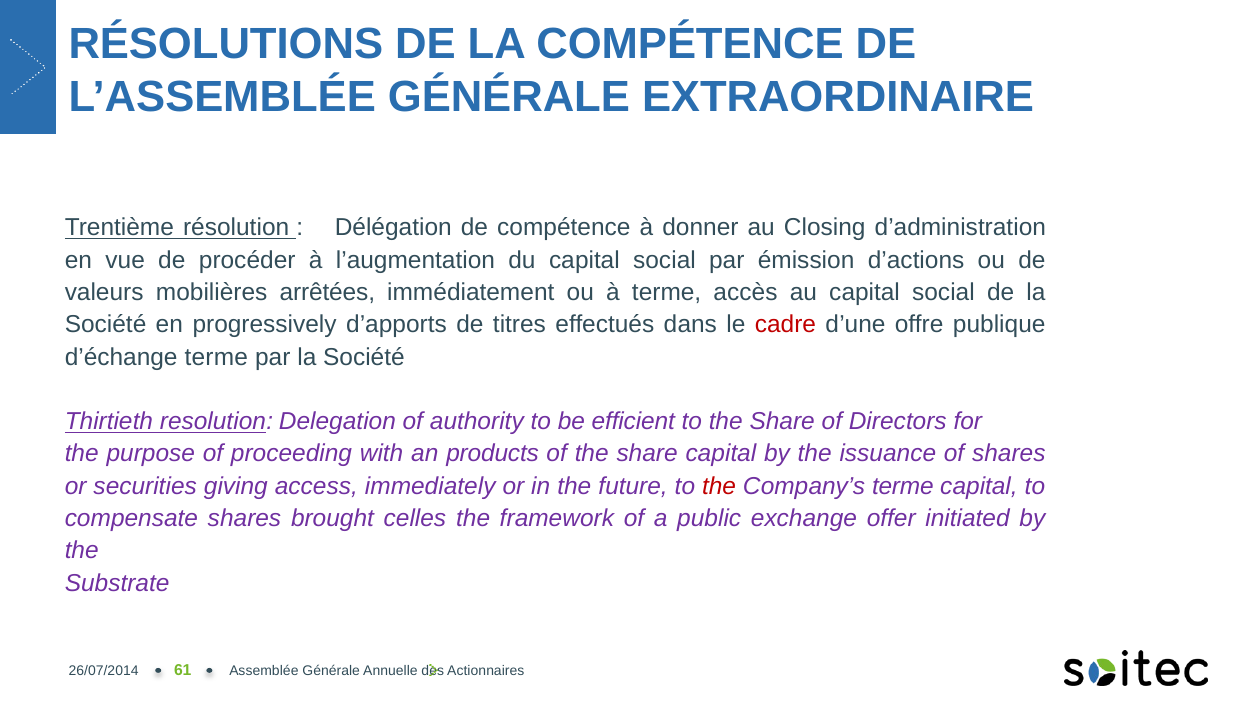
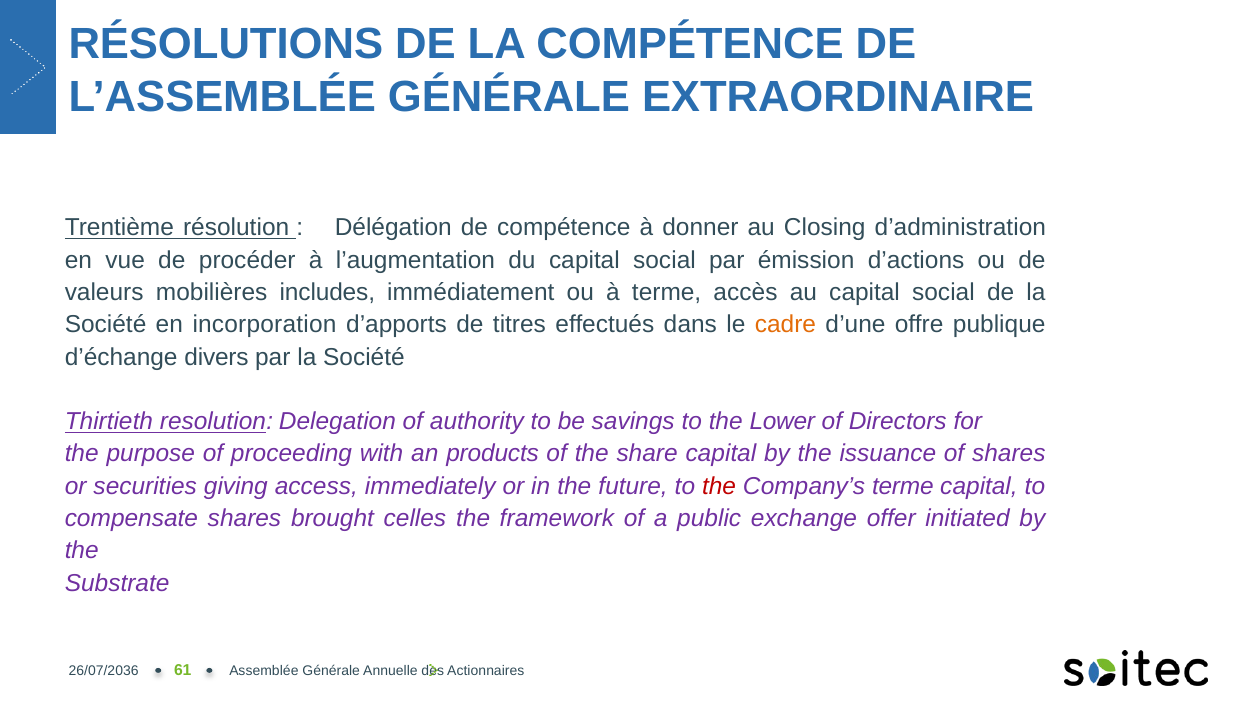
arrêtées: arrêtées -> includes
progressively: progressively -> incorporation
cadre colour: red -> orange
d’échange terme: terme -> divers
efficient: efficient -> savings
to the Share: Share -> Lower
26/07/2014: 26/07/2014 -> 26/07/2036
